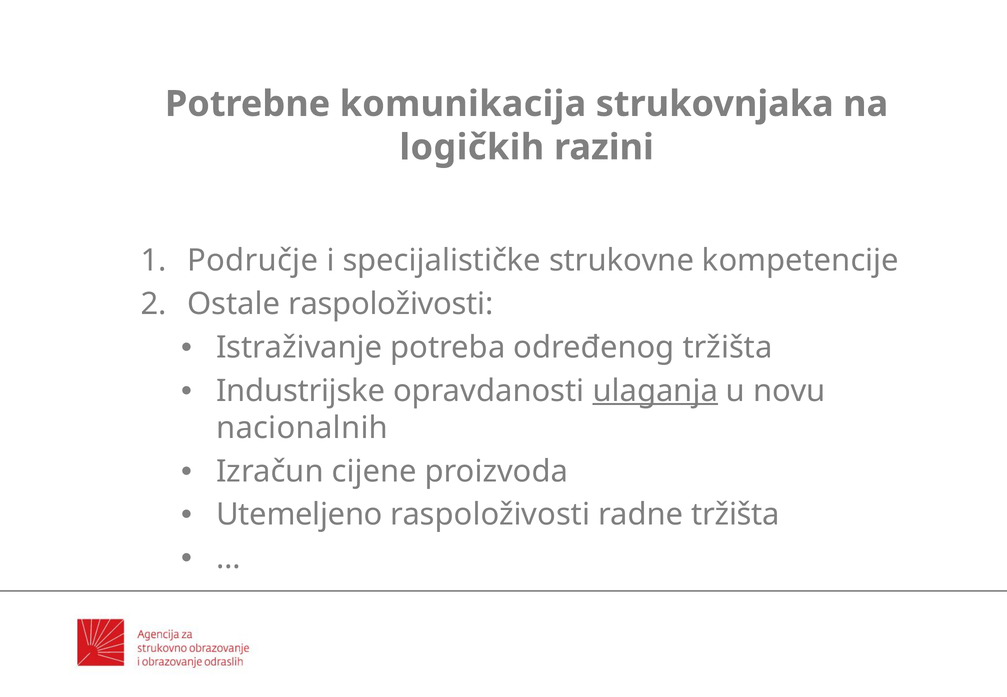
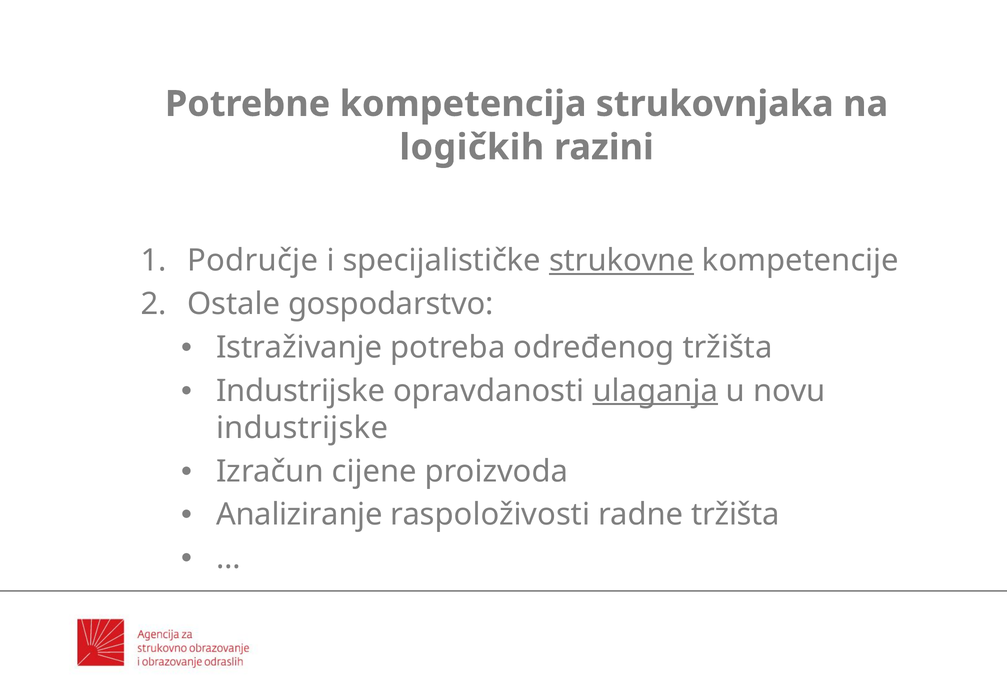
komunikacija: komunikacija -> kompetencija
strukovne underline: none -> present
Ostale raspoloživosti: raspoloživosti -> gospodarstvo
nacionalnih at (302, 428): nacionalnih -> industrijske
Utemeljeno: Utemeljeno -> Analiziranje
